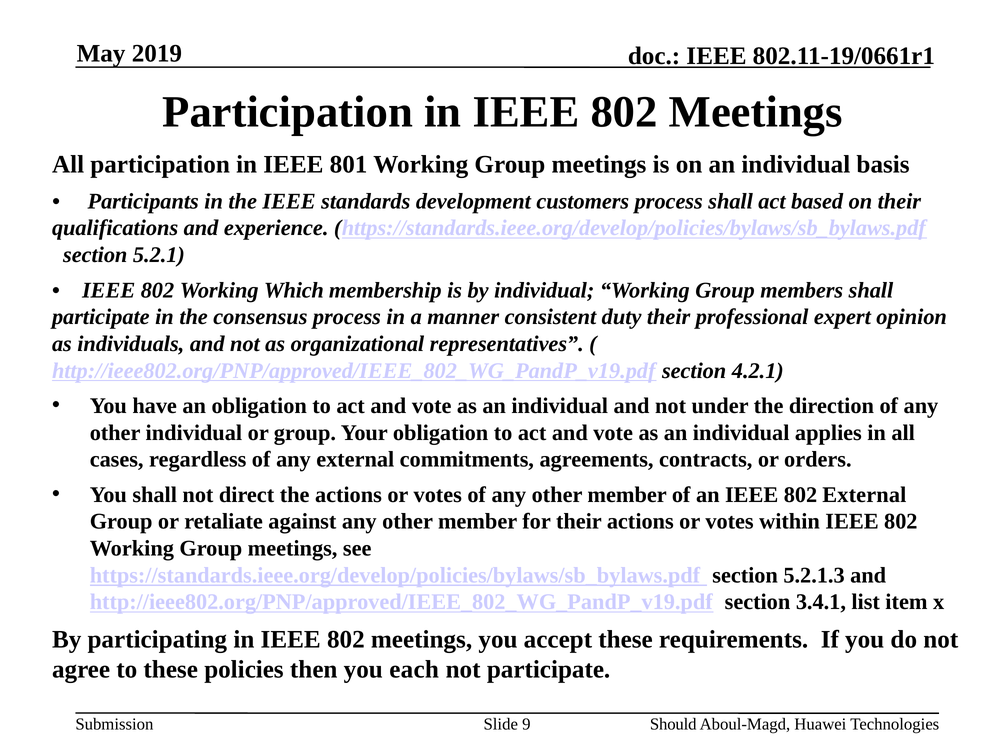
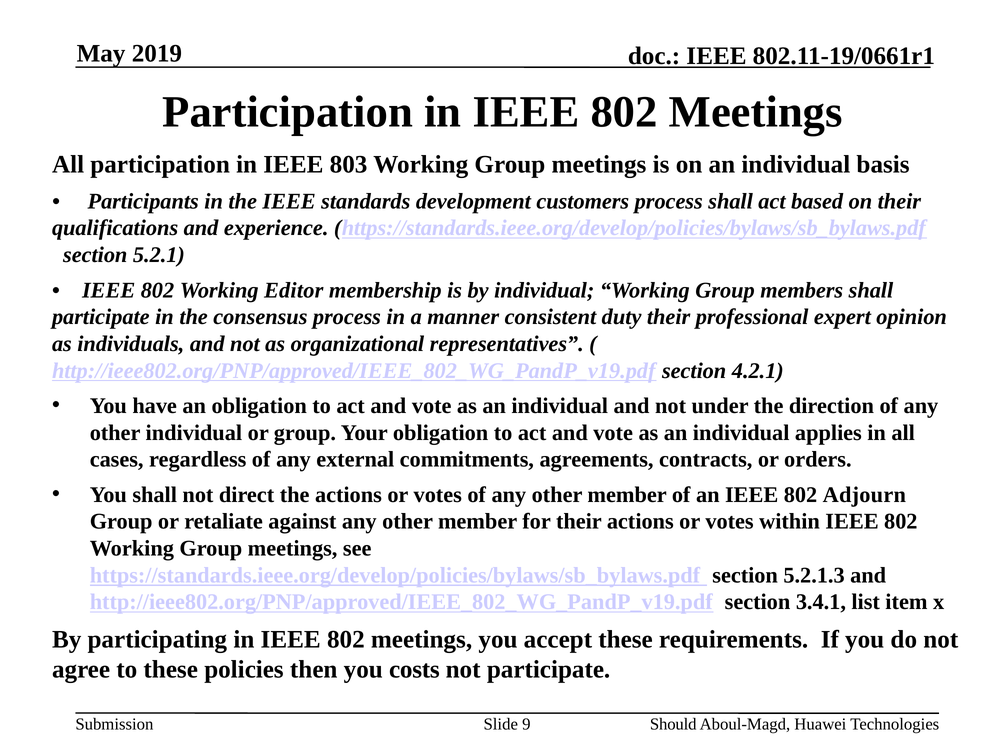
801: 801 -> 803
Which: Which -> Editor
802 External: External -> Adjourn
each: each -> costs
